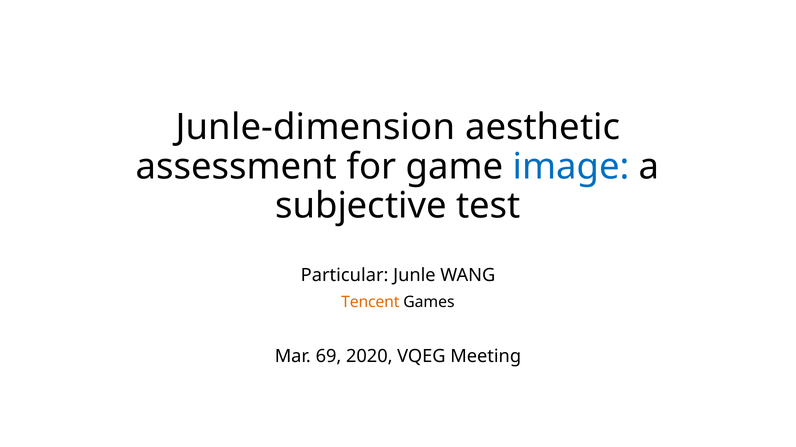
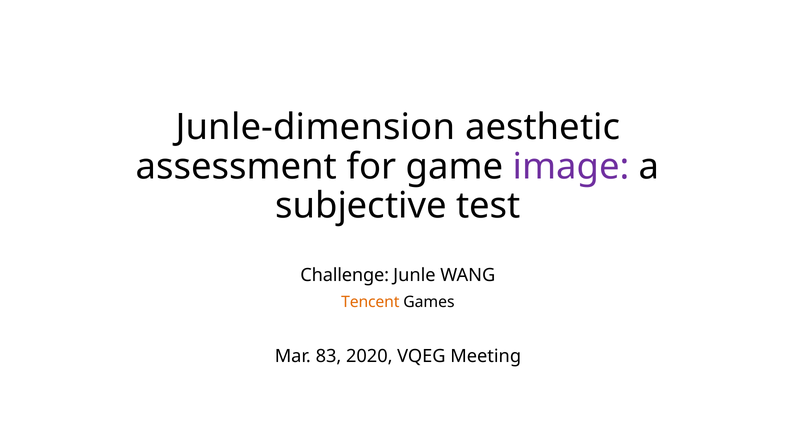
image colour: blue -> purple
Particular: Particular -> Challenge
69: 69 -> 83
